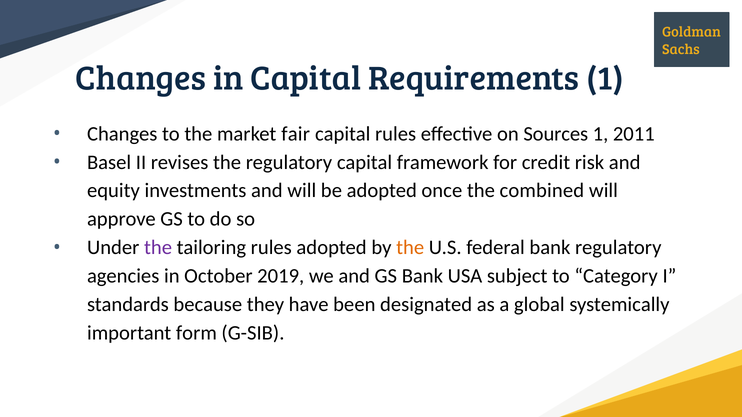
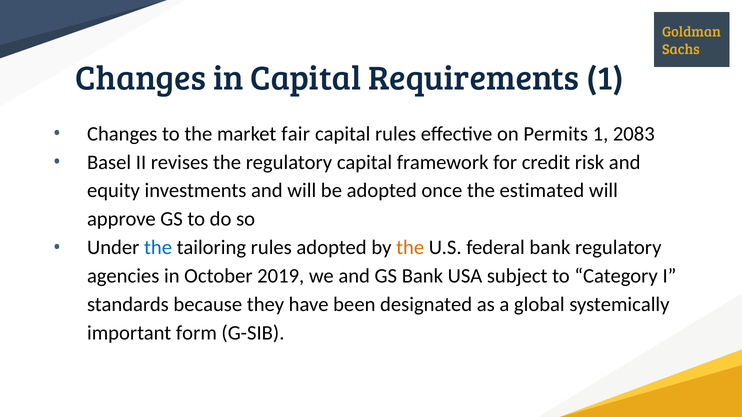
Sources: Sources -> Permits
2011: 2011 -> 2083
combined: combined -> estimated
the at (158, 248) colour: purple -> blue
